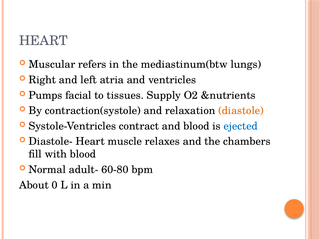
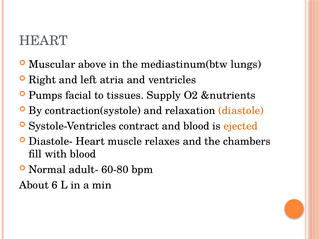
refers: refers -> above
ejected colour: blue -> orange
0: 0 -> 6
